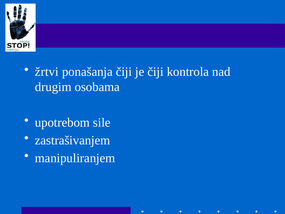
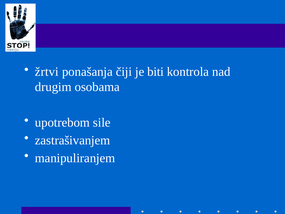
je čiji: čiji -> biti
